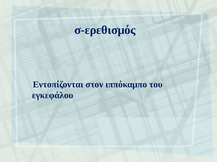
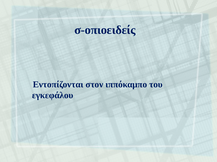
σ-ερεθισμός: σ-ερεθισμός -> σ-οπιοειδείς
